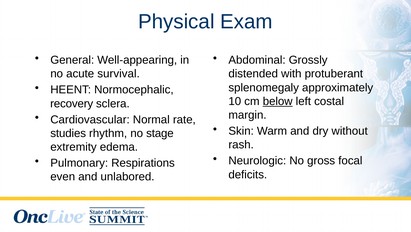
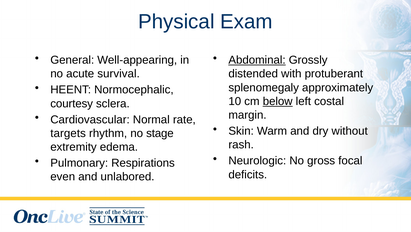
Abdominal underline: none -> present
recovery: recovery -> courtesy
studies: studies -> targets
